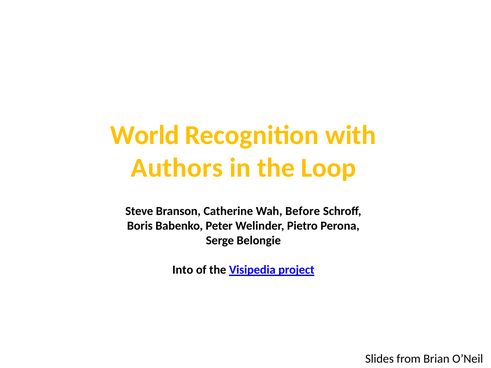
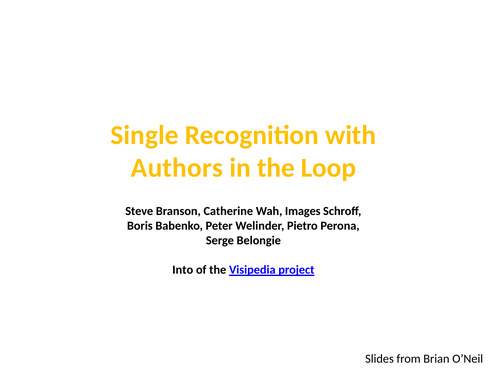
World: World -> Single
Before: Before -> Images
